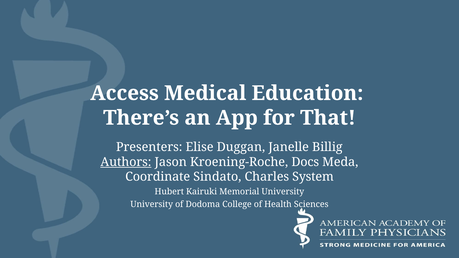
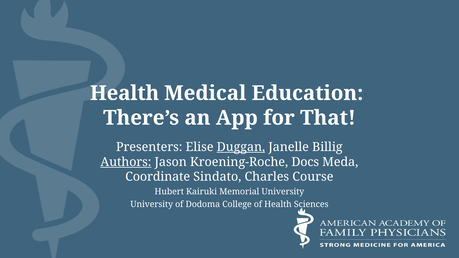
Access at (124, 93): Access -> Health
Duggan underline: none -> present
System: System -> Course
